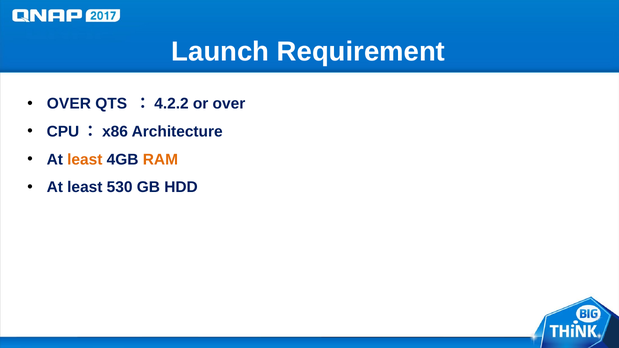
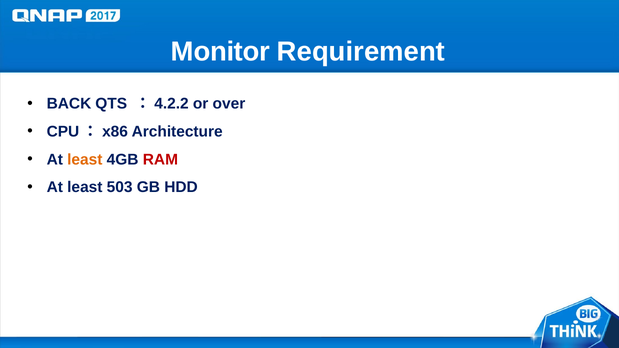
Launch: Launch -> Monitor
OVER at (69, 104): OVER -> BACK
RAM colour: orange -> red
530: 530 -> 503
